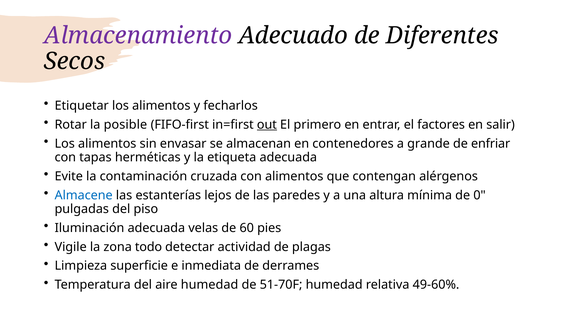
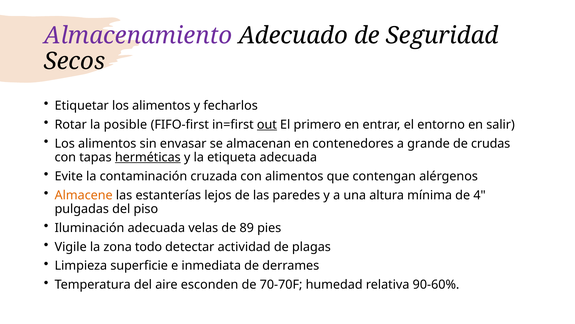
Diferentes: Diferentes -> Seguridad
factores: factores -> entorno
enfriar: enfriar -> crudas
herméticas underline: none -> present
Almacene colour: blue -> orange
0: 0 -> 4
60: 60 -> 89
aire humedad: humedad -> esconden
51-70F: 51-70F -> 70-70F
49-60%: 49-60% -> 90-60%
